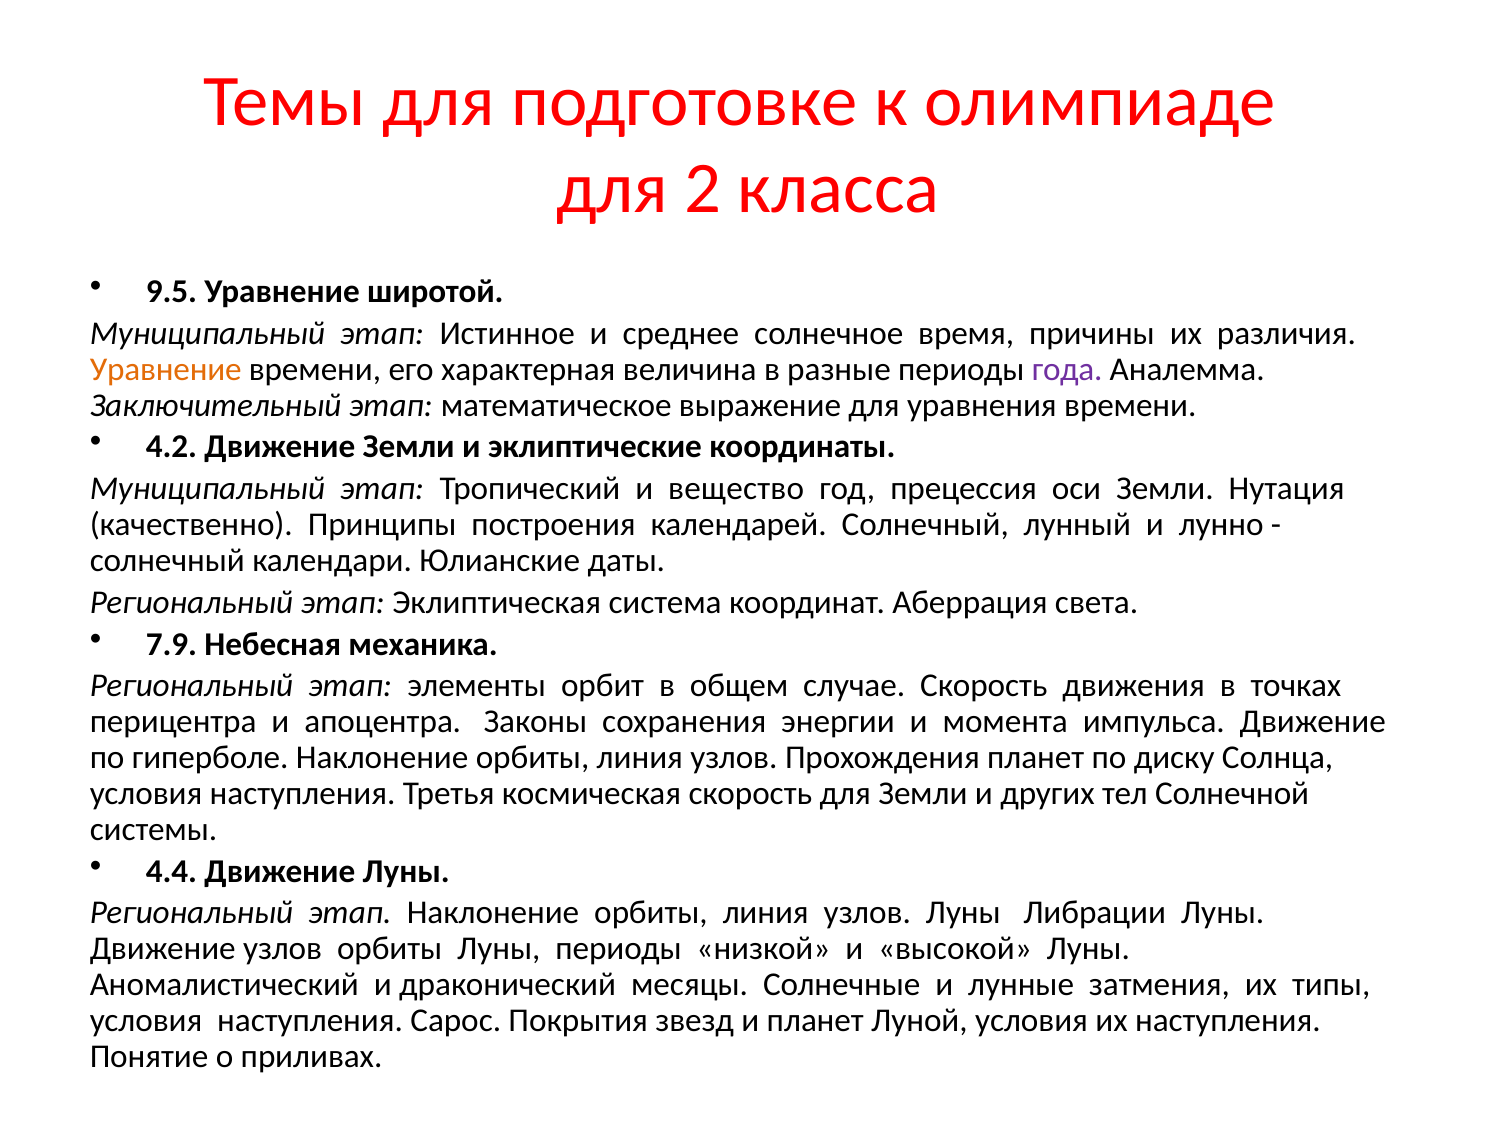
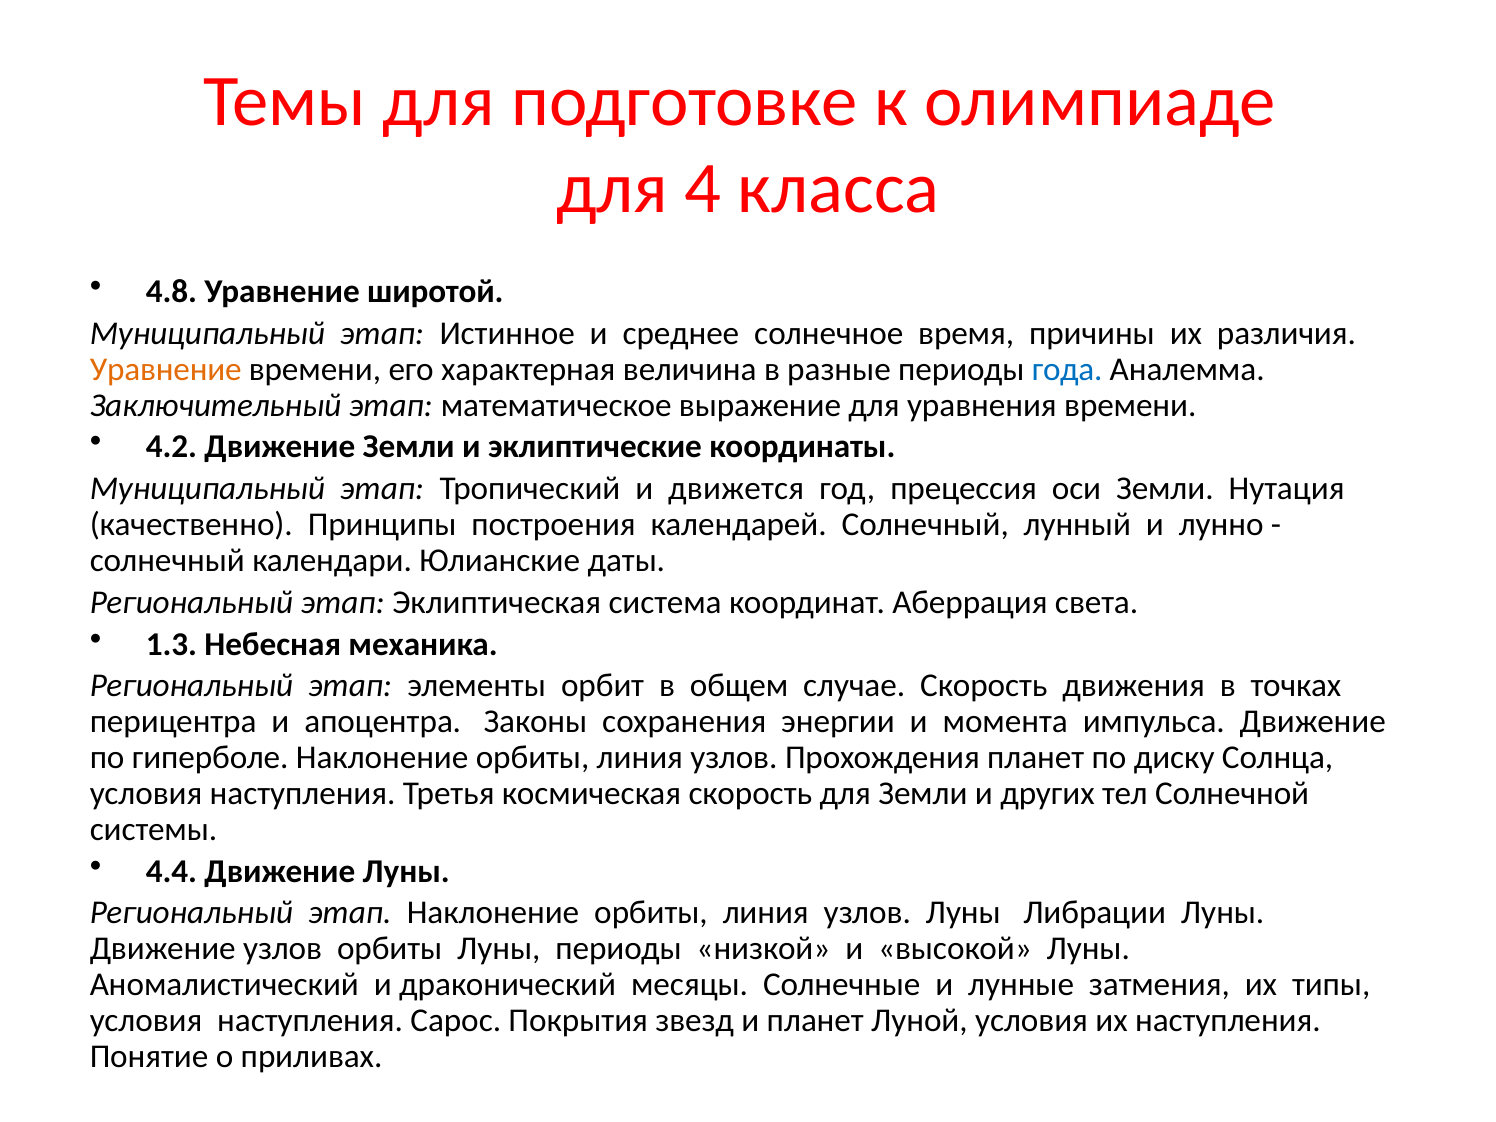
2: 2 -> 4
9.5: 9.5 -> 4.8
года colour: purple -> blue
вещество: вещество -> движется
7.9: 7.9 -> 1.3
